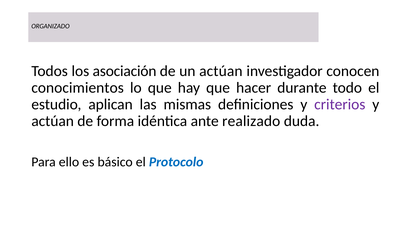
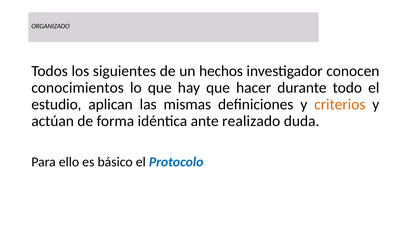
asociación: asociación -> siguientes
un actúan: actúan -> hechos
criterios colour: purple -> orange
